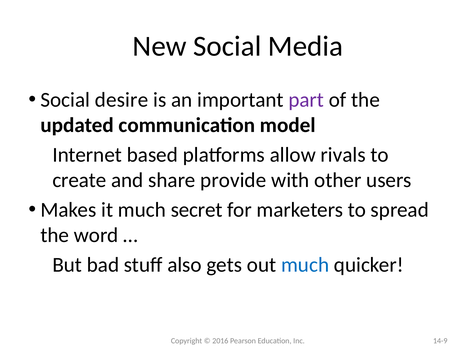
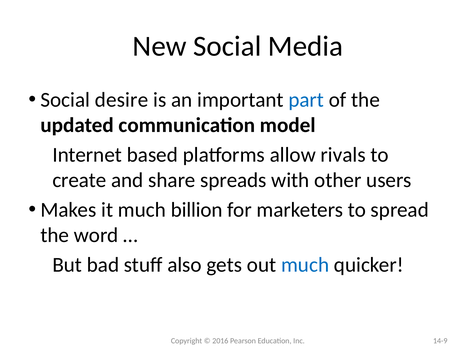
part colour: purple -> blue
provide: provide -> spreads
secret: secret -> billion
